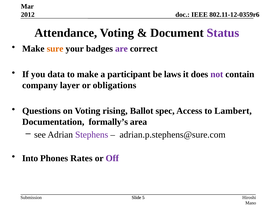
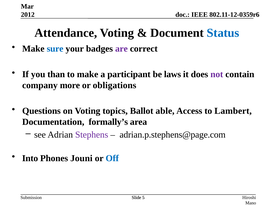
Status colour: purple -> blue
sure colour: orange -> blue
data: data -> than
layer: layer -> more
rising: rising -> topics
spec: spec -> able
adrian.p.stephens@sure.com: adrian.p.stephens@sure.com -> adrian.p.stephens@page.com
Rates: Rates -> Jouni
Off colour: purple -> blue
